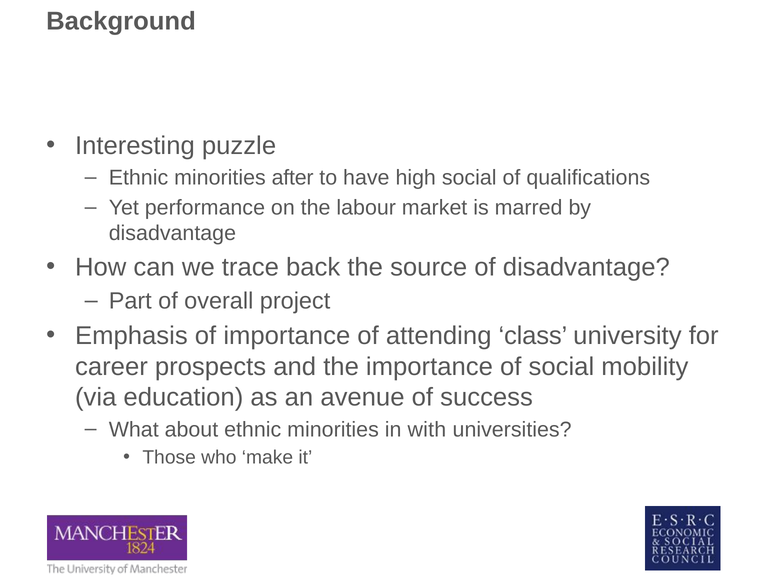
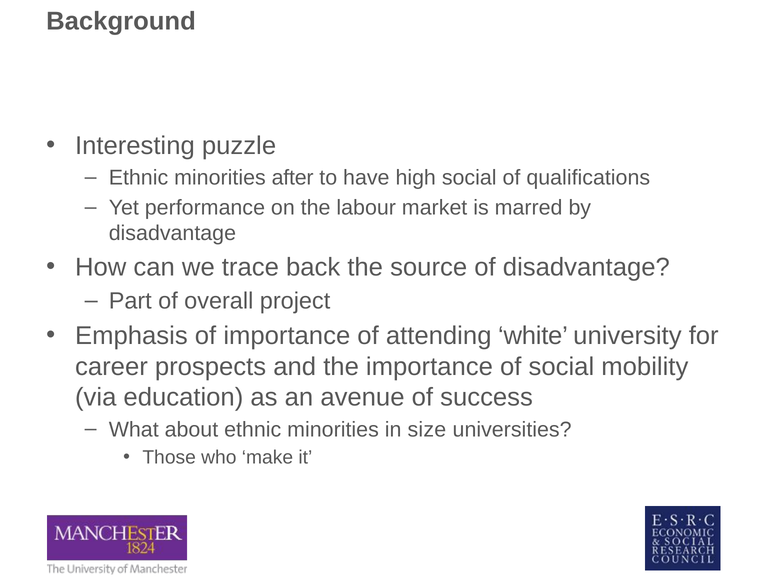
class: class -> white
with: with -> size
